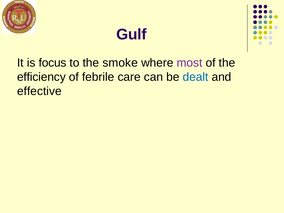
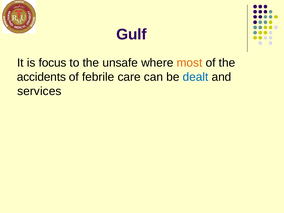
smoke: smoke -> unsafe
most colour: purple -> orange
efficiency: efficiency -> accidents
effective: effective -> services
